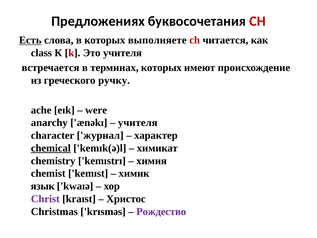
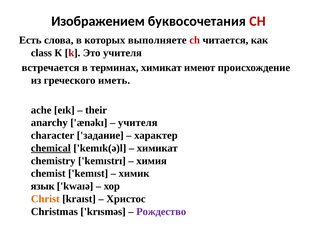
Предложениях: Предложениях -> Изображением
Есть underline: present -> none
терминах которых: которых -> химикат
ручку: ручку -> иметь
were: were -> their
журнал: журнал -> задание
Christ colour: purple -> orange
